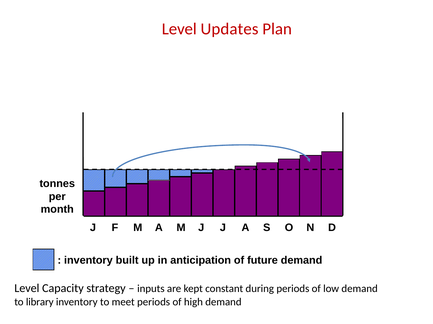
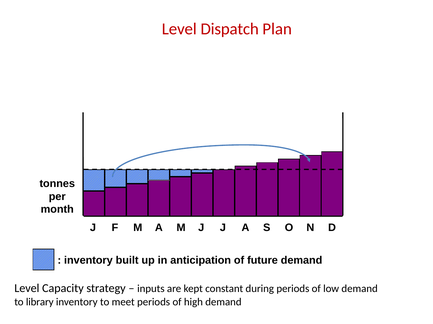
Updates: Updates -> Dispatch
